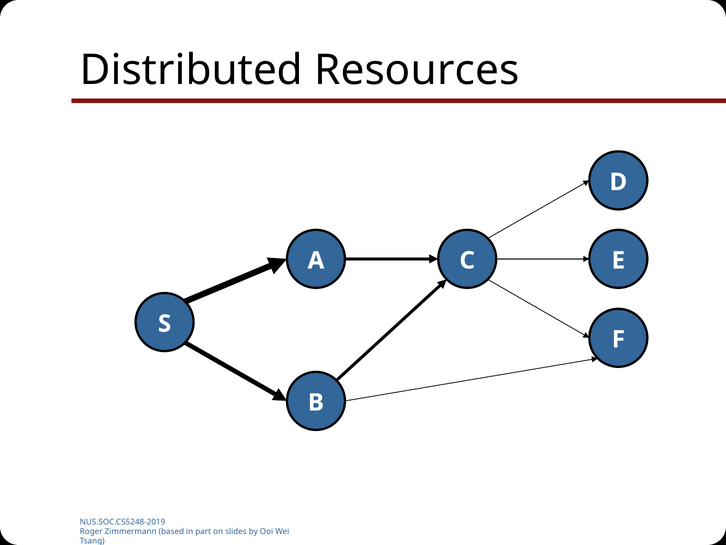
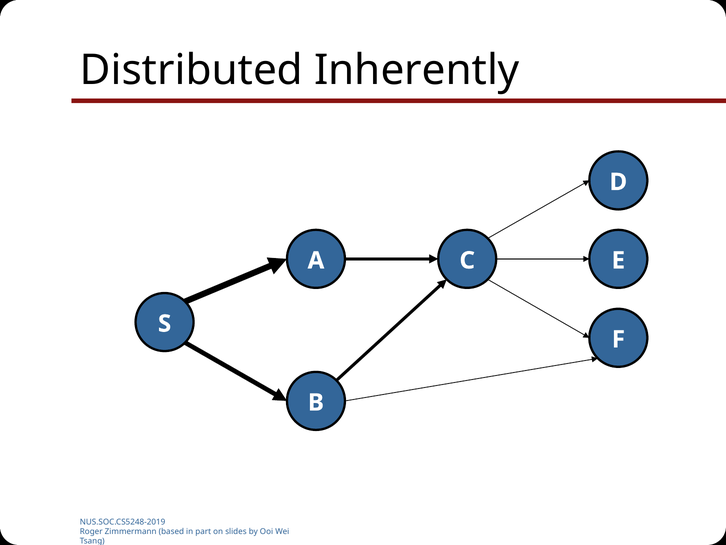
Resources: Resources -> Inherently
